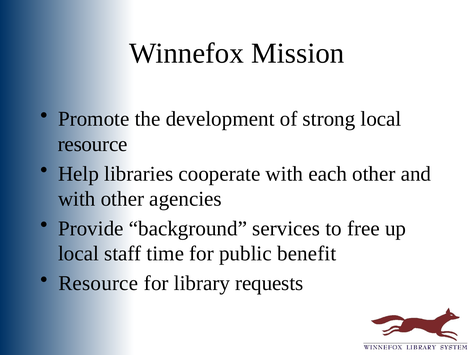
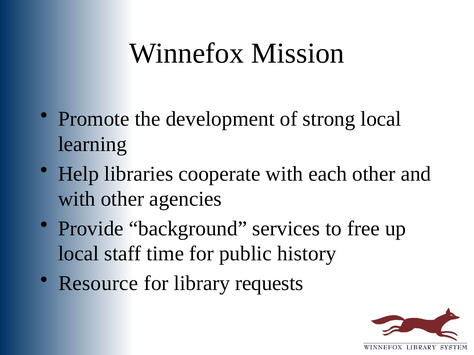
resource at (93, 144): resource -> learning
benefit: benefit -> history
